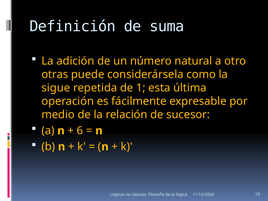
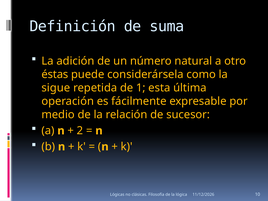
otras: otras -> éstas
6: 6 -> 2
